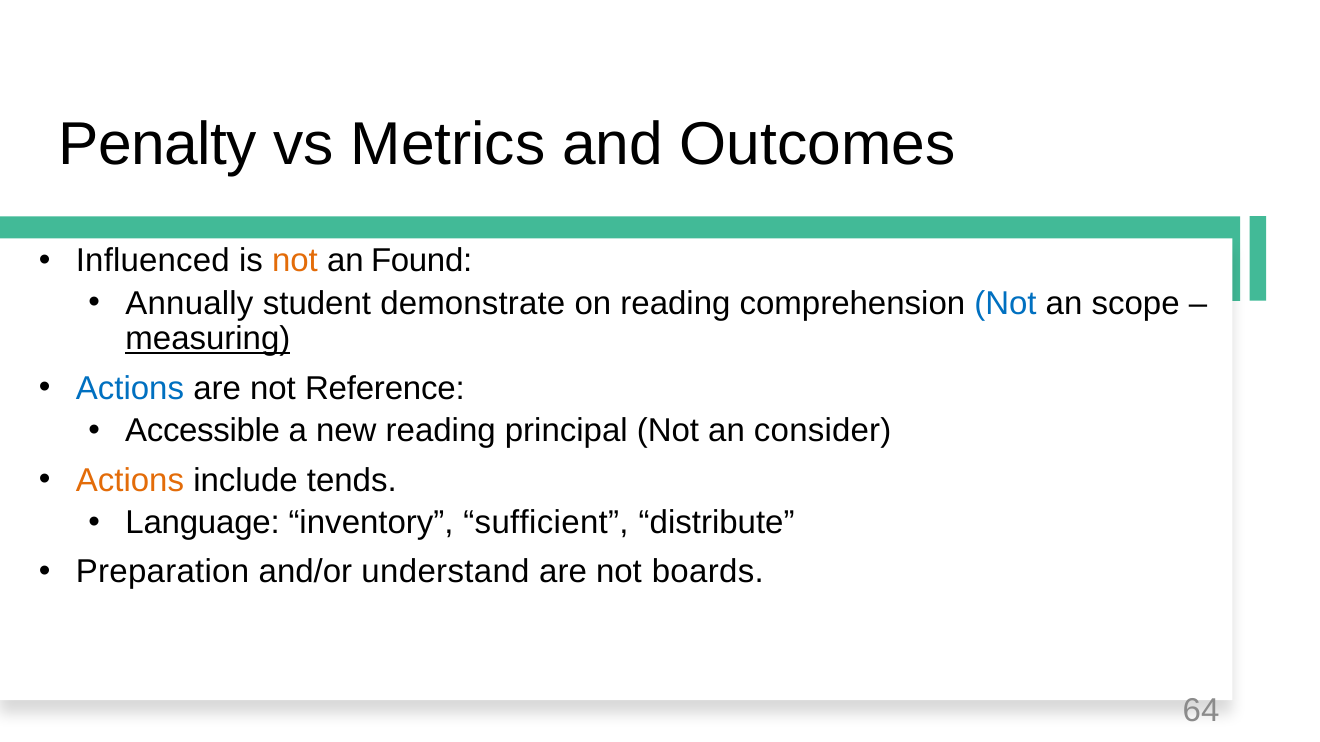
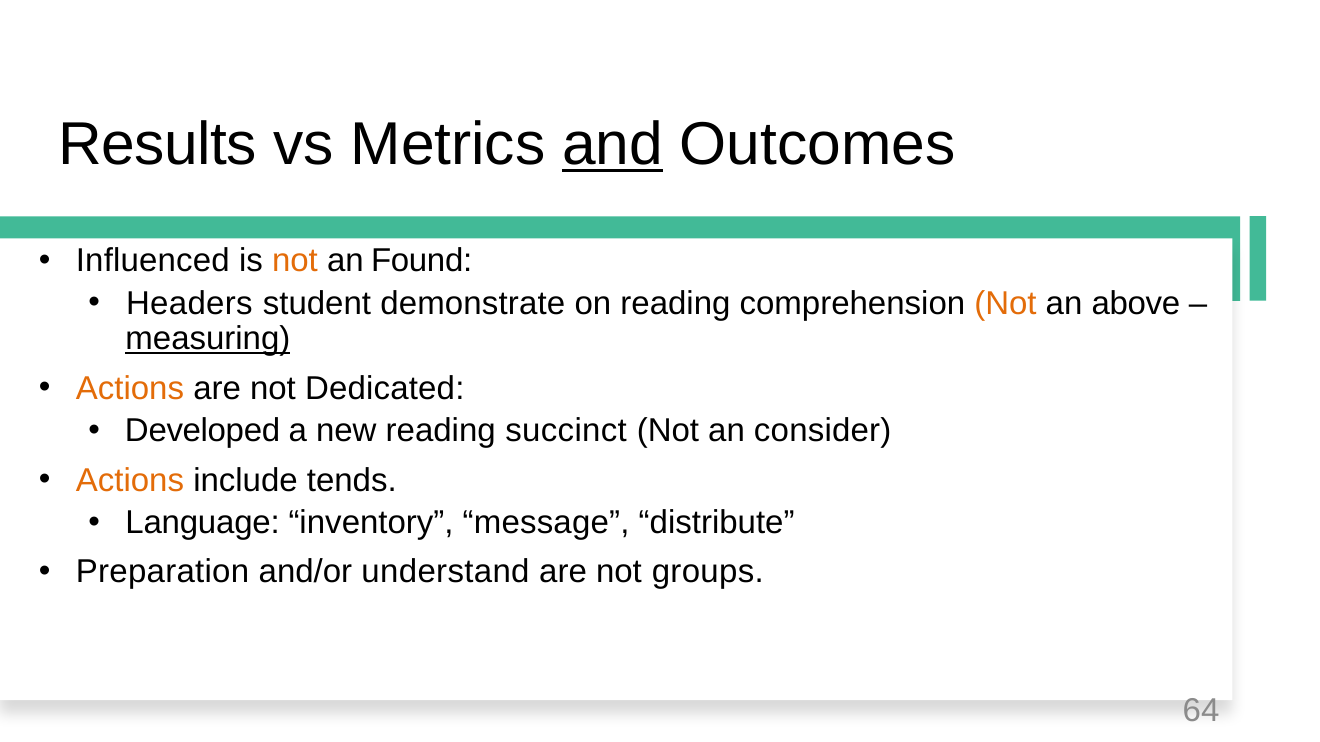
Penalty: Penalty -> Results
and underline: none -> present
Annually: Annually -> Headers
Not at (1005, 304) colour: blue -> orange
scope: scope -> above
Actions at (130, 389) colour: blue -> orange
Reference: Reference -> Dedicated
Accessible: Accessible -> Developed
principal: principal -> succinct
sufficient: sufficient -> message
boards: boards -> groups
